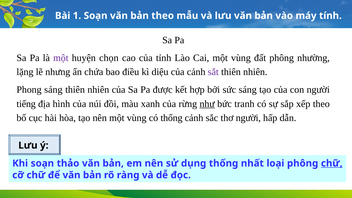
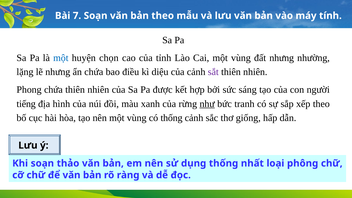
1: 1 -> 7
một at (61, 58) colour: purple -> blue
đất phông: phông -> nhưng
Phong sáng: sáng -> chứa
thơ người: người -> giống
chữ at (332, 163) underline: present -> none
